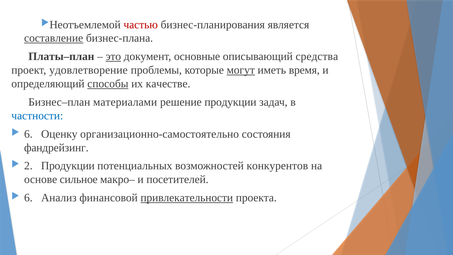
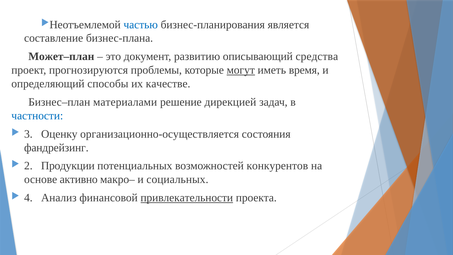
частью colour: red -> blue
составление underline: present -> none
Платы–план: Платы–план -> Может–план
это underline: present -> none
основные: основные -> развитию
удовлетворение: удовлетворение -> прогнозируются
способы underline: present -> none
решение продукции: продукции -> дирекцией
6 at (28, 134): 6 -> 3
организационно-самостоятельно: организационно-самостоятельно -> организационно-осуществляется
сильное: сильное -> активно
посетителей: посетителей -> социальных
6 at (28, 198): 6 -> 4
